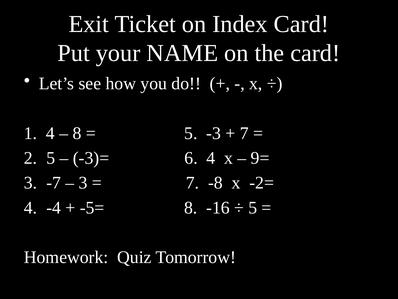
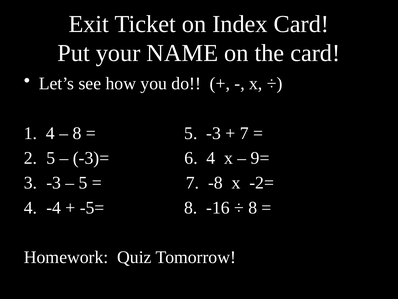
-7 at (54, 183): -7 -> -3
3 at (83, 183): 3 -> 5
5 at (253, 207): 5 -> 8
